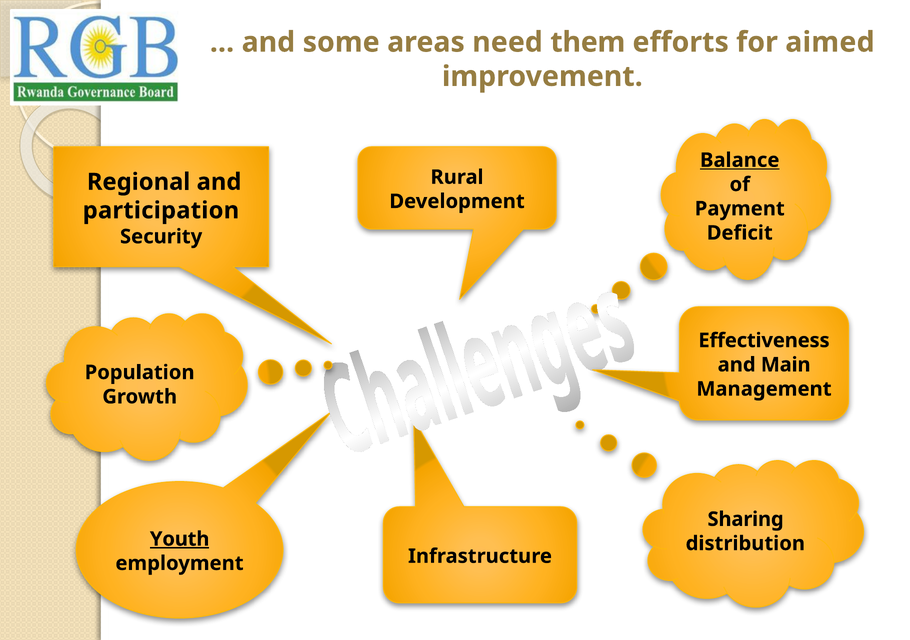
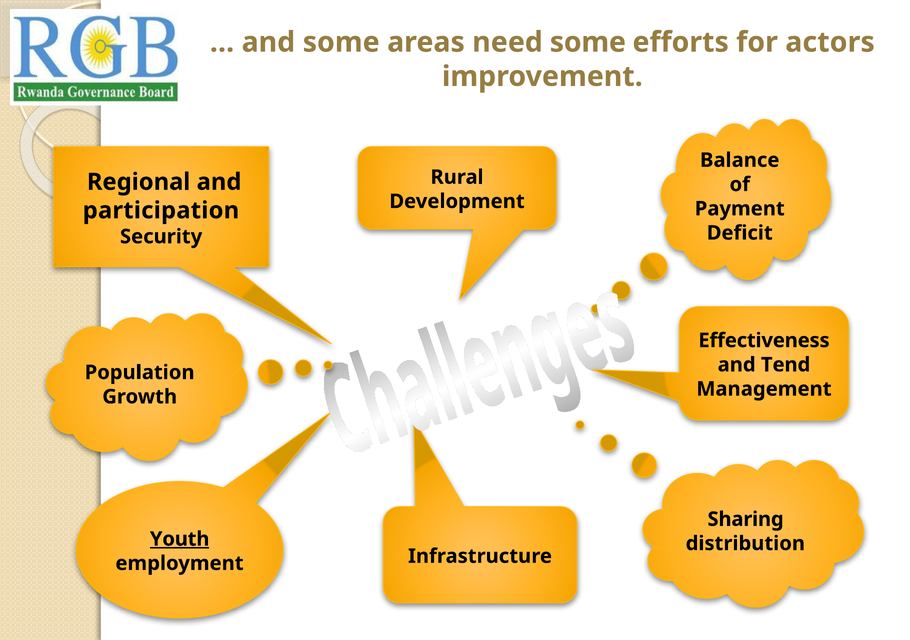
need them: them -> some
aimed: aimed -> actors
Balance underline: present -> none
Main: Main -> Tend
